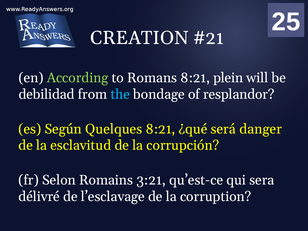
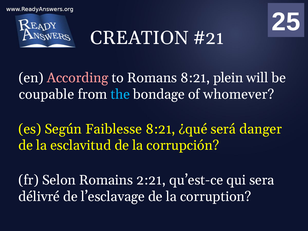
According colour: light green -> pink
debilidad: debilidad -> coupable
resplandor: resplandor -> whomever
Quelques: Quelques -> Faiblesse
3:21: 3:21 -> 2:21
